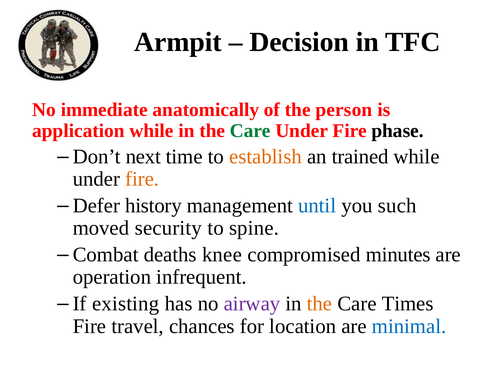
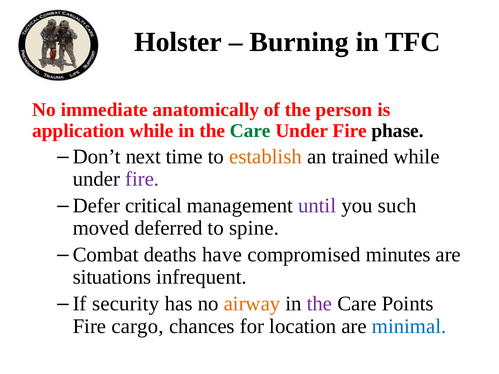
Armpit: Armpit -> Holster
Decision: Decision -> Burning
fire at (142, 179) colour: orange -> purple
history: history -> critical
until colour: blue -> purple
security: security -> deferred
knee: knee -> have
operation: operation -> situations
existing: existing -> security
airway colour: purple -> orange
the at (319, 304) colour: orange -> purple
Times: Times -> Points
travel: travel -> cargo
